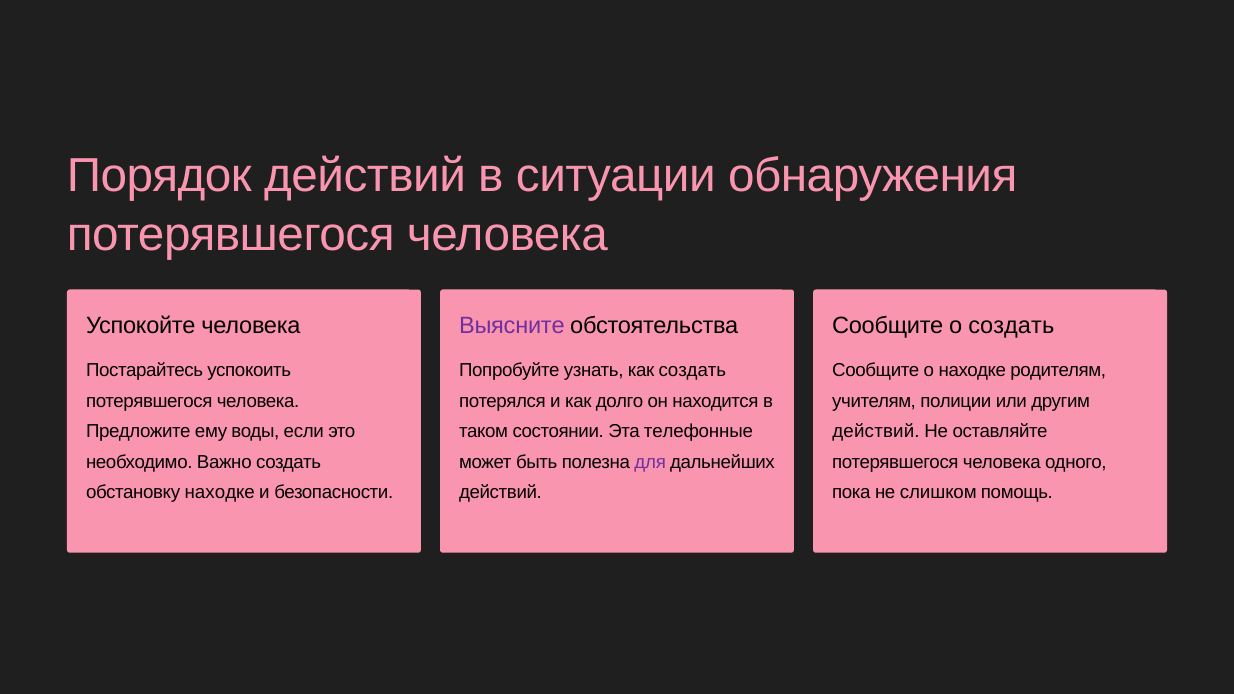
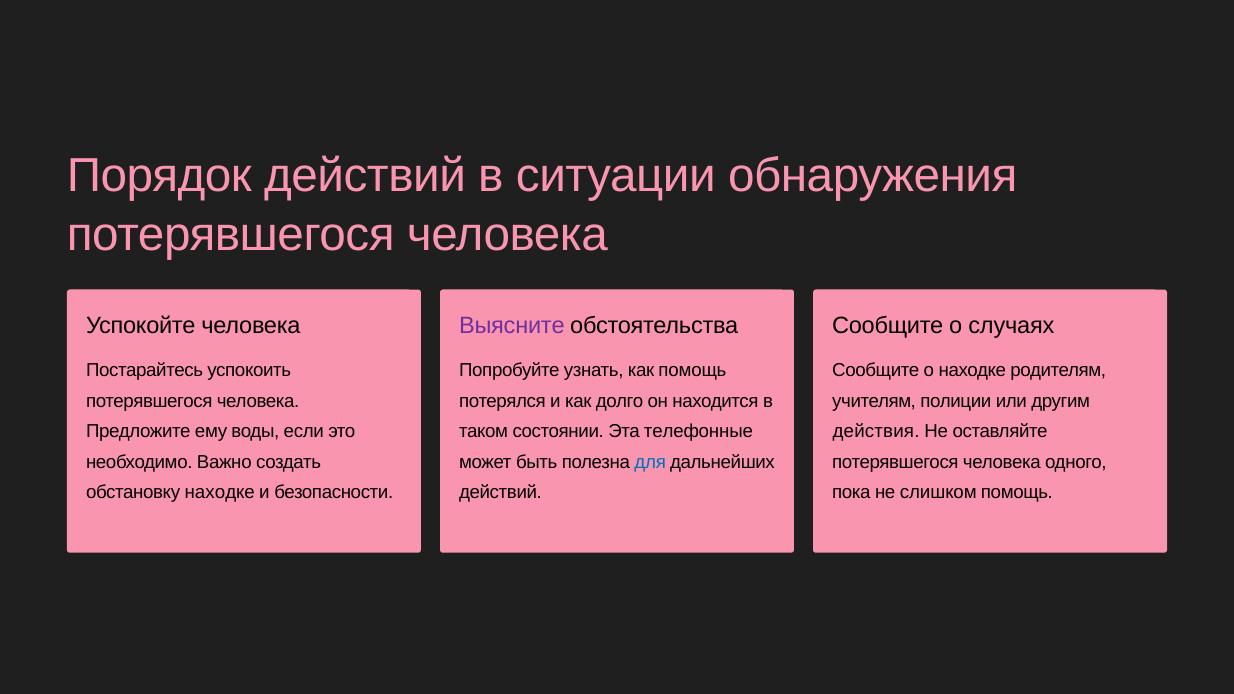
о создать: создать -> случаях
как создать: создать -> помощь
действий at (876, 432): действий -> действия
для colour: purple -> blue
